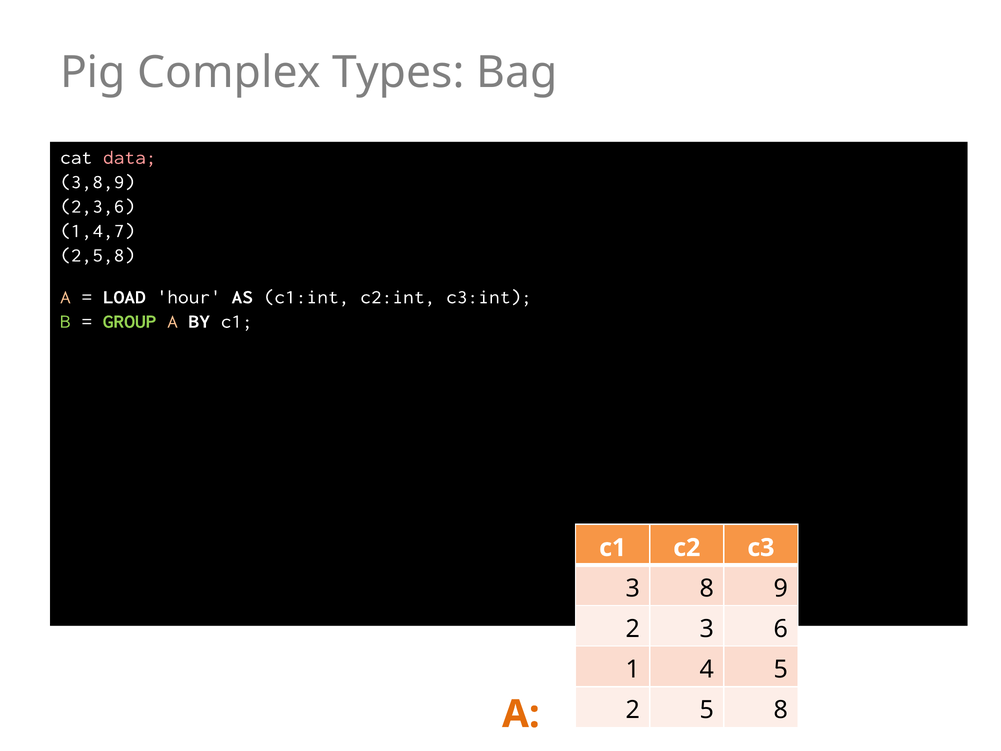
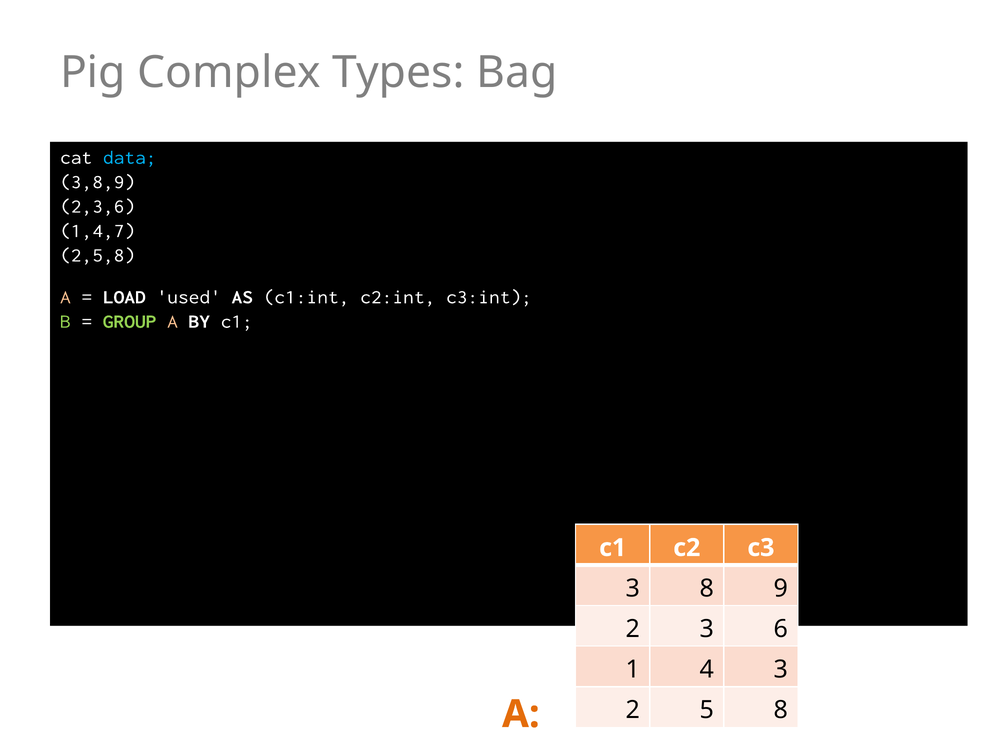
data colour: pink -> light blue
hour: hour -> used
4 5: 5 -> 3
